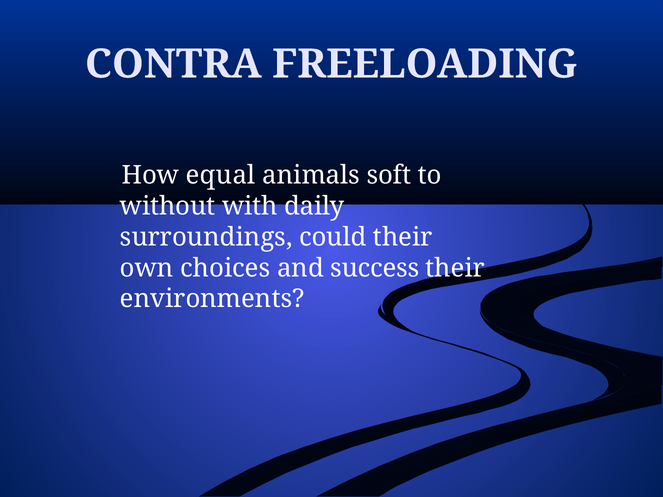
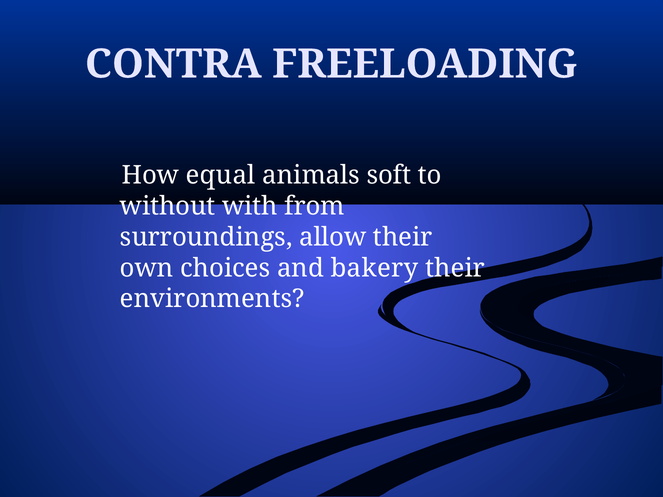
daily: daily -> from
could: could -> allow
success: success -> bakery
